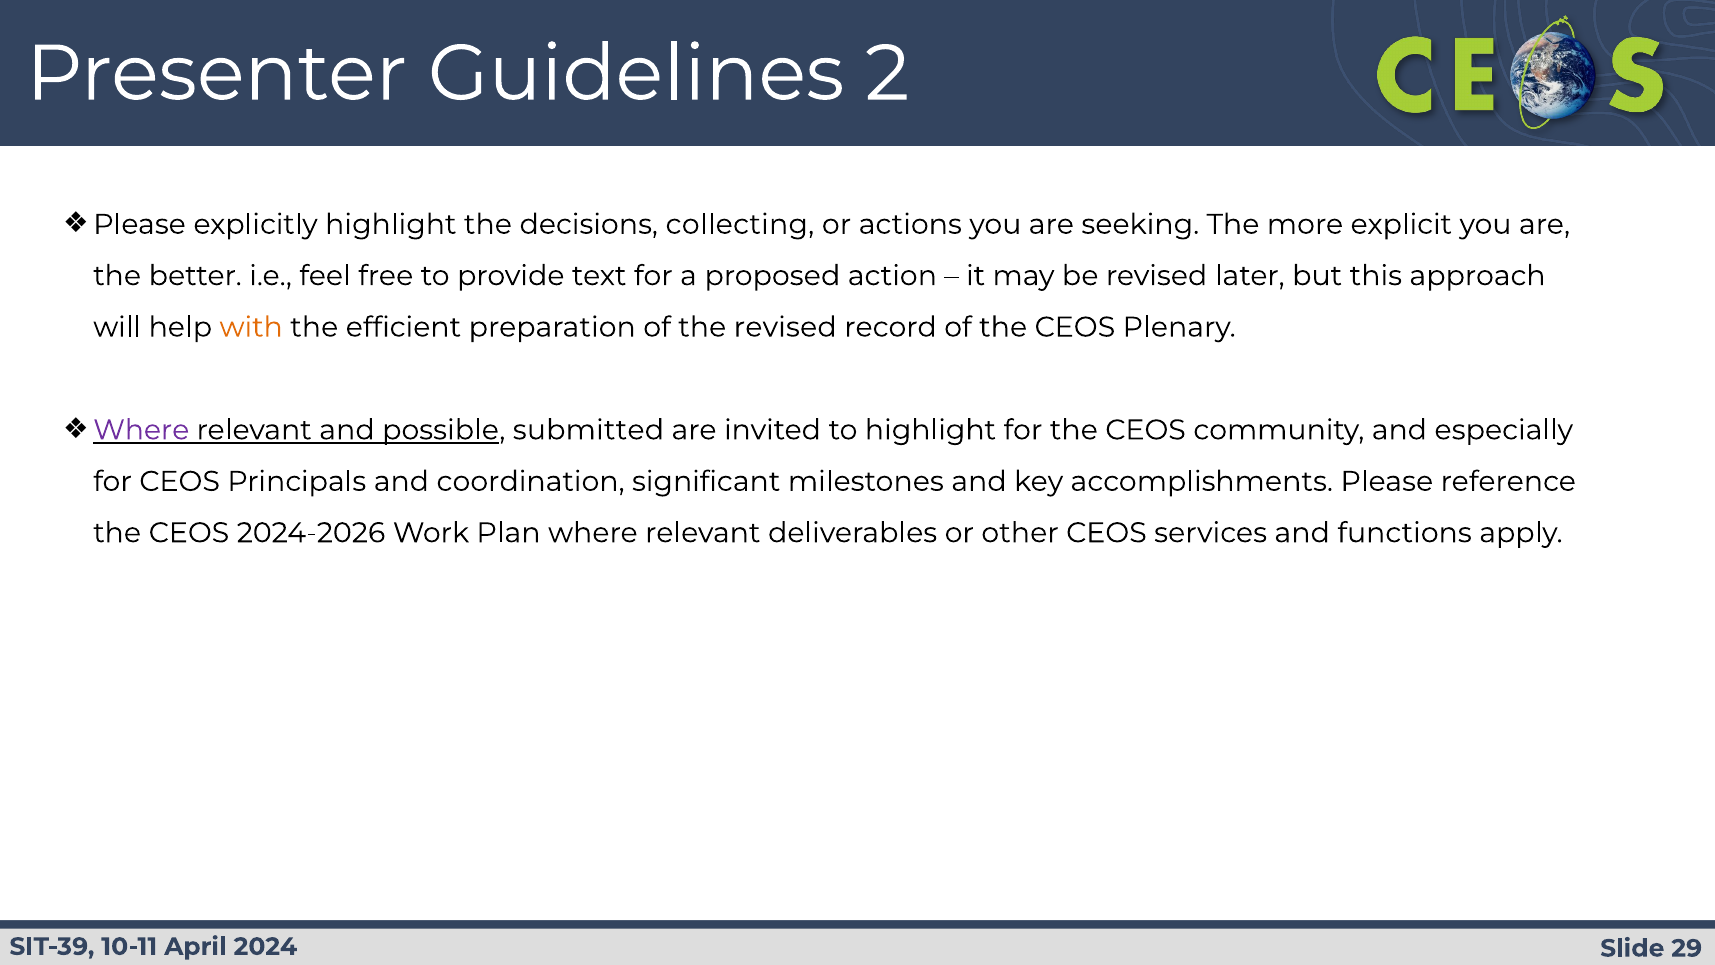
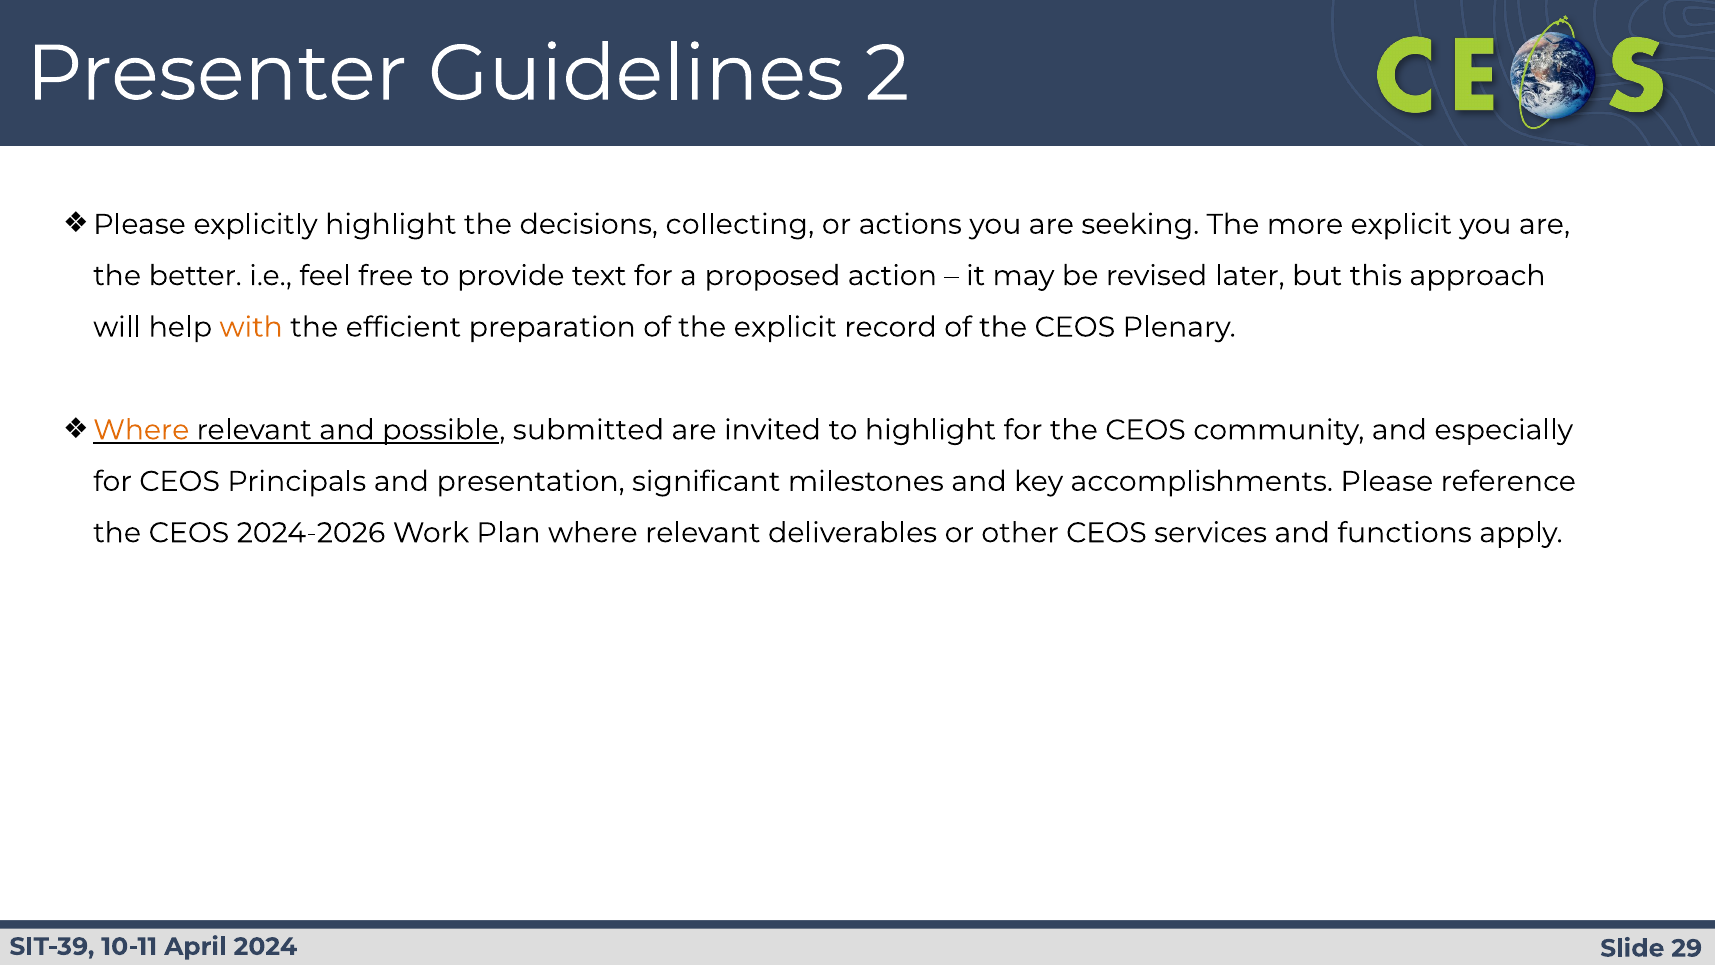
the revised: revised -> explicit
Where at (141, 430) colour: purple -> orange
coordination: coordination -> presentation
